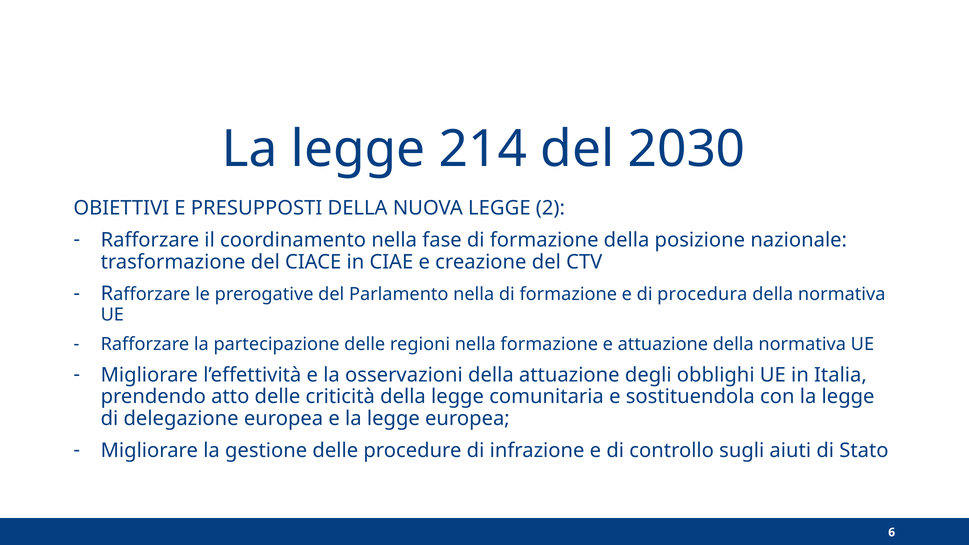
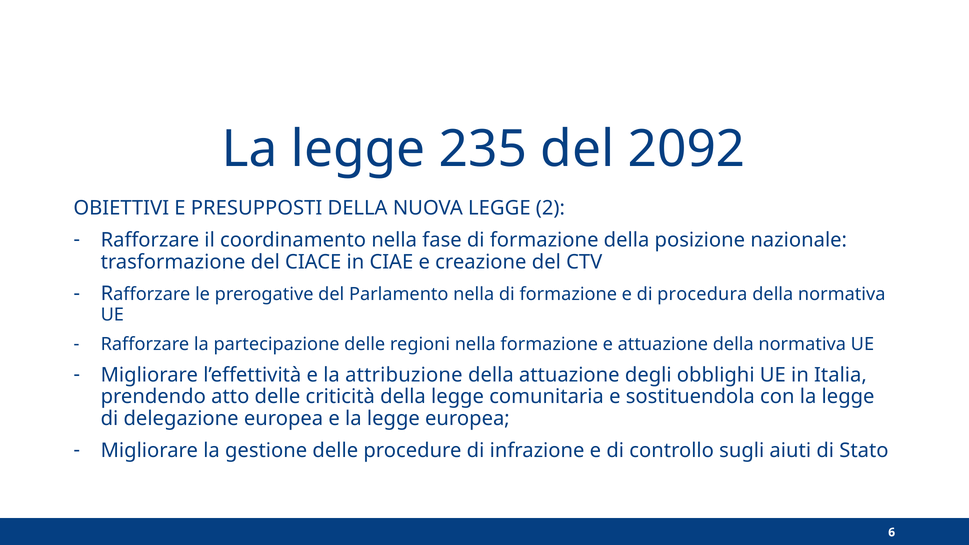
214: 214 -> 235
2030: 2030 -> 2092
osservazioni: osservazioni -> attribuzione
